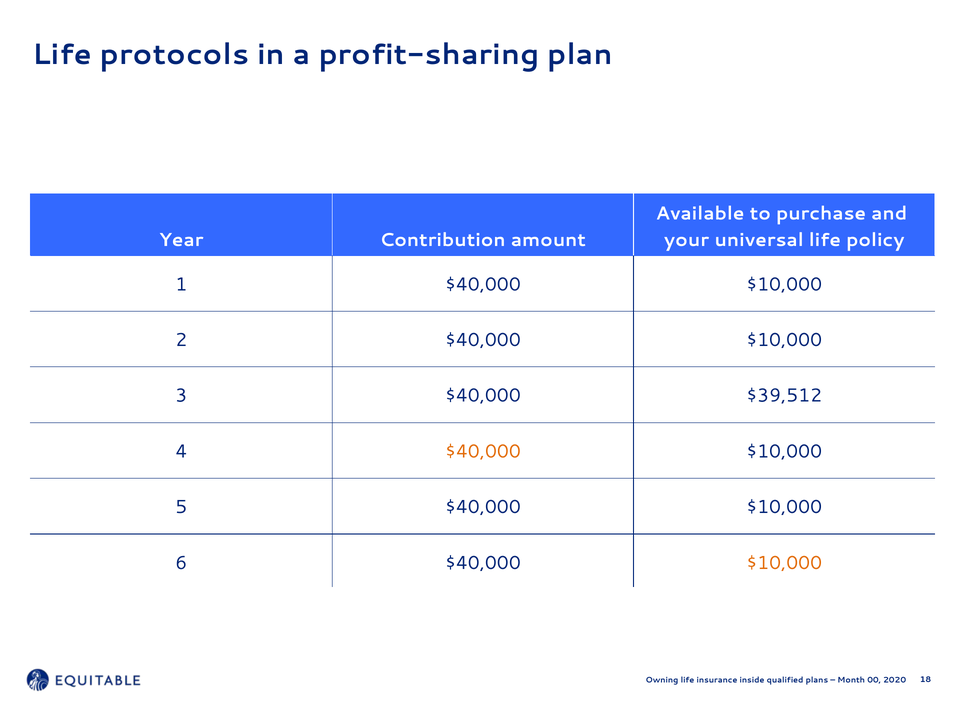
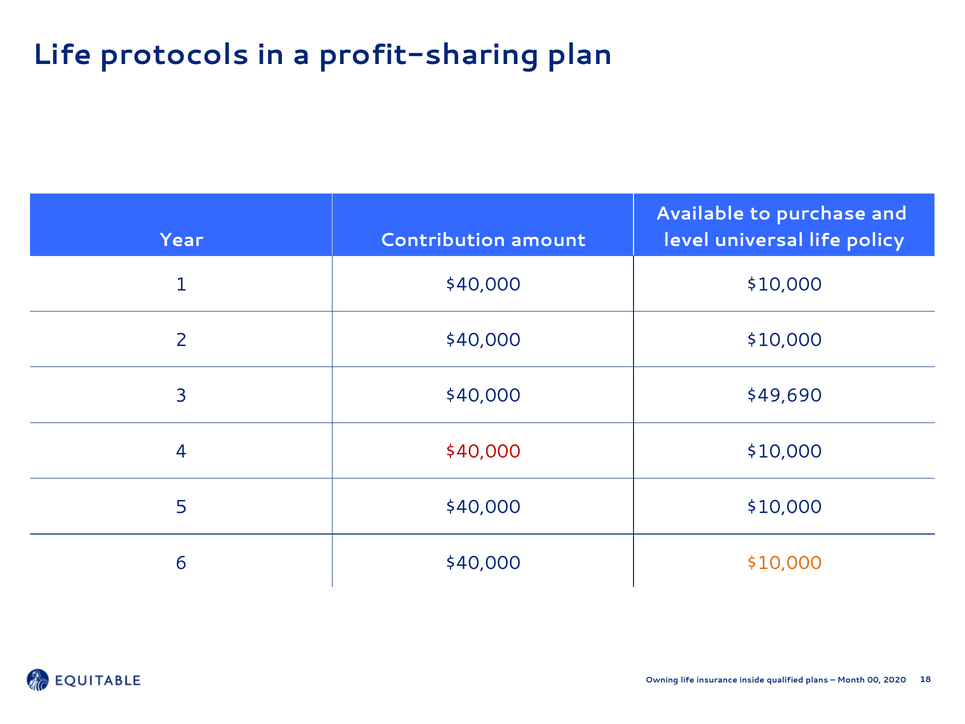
your: your -> level
$39,512: $39,512 -> $49,690
$40,000 at (483, 451) colour: orange -> red
